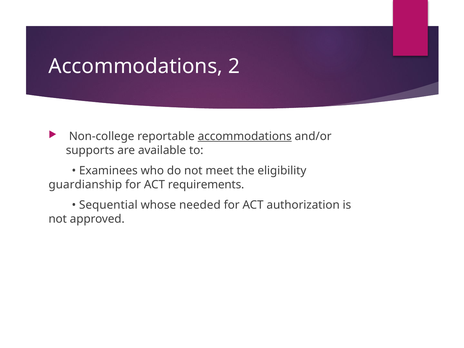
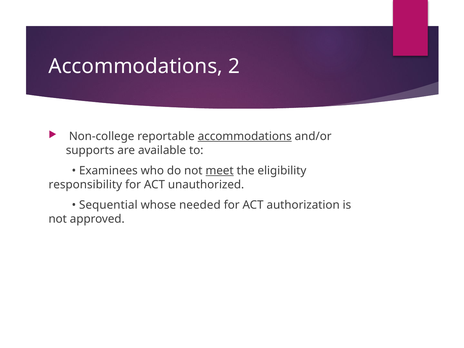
meet underline: none -> present
guardianship: guardianship -> responsibility
requirements: requirements -> unauthorized
